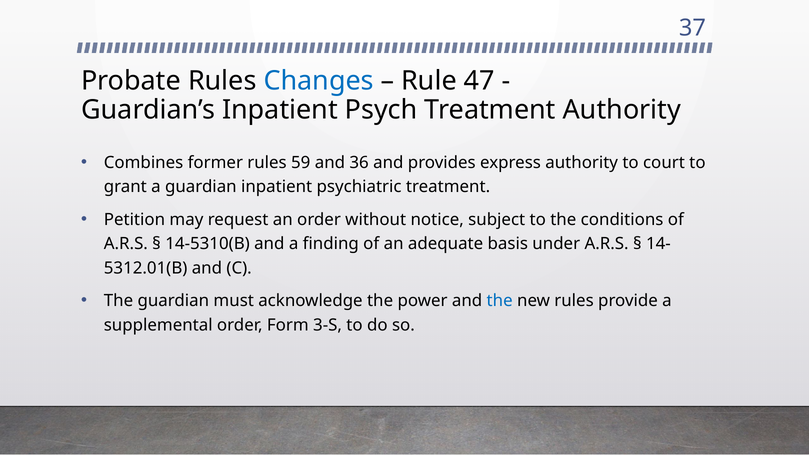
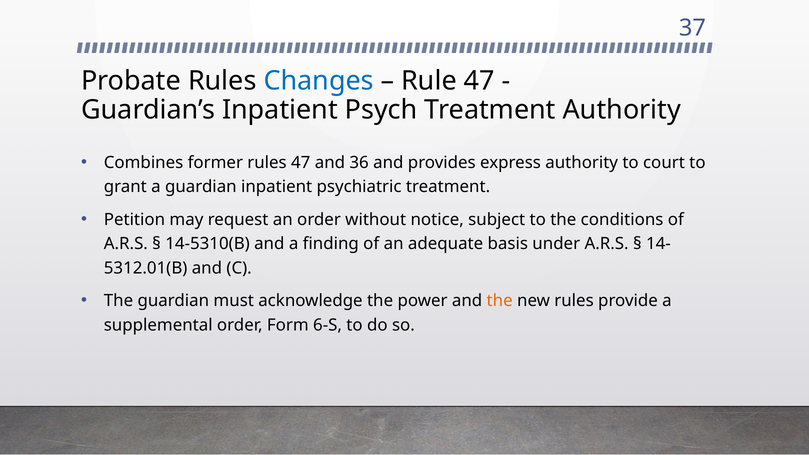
rules 59: 59 -> 47
the at (500, 301) colour: blue -> orange
3-S: 3-S -> 6-S
